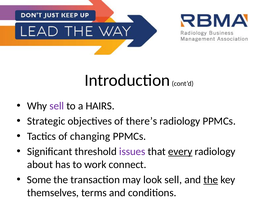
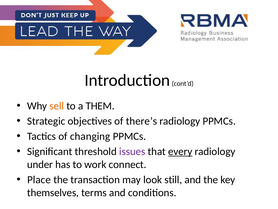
sell at (57, 106) colour: purple -> orange
HAIRS: HAIRS -> THEM
about: about -> under
Some: Some -> Place
look sell: sell -> still
the at (211, 179) underline: present -> none
